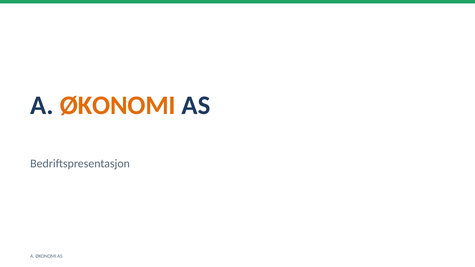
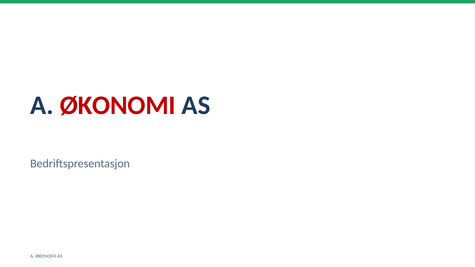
ØKONOMI at (118, 105) colour: orange -> red
